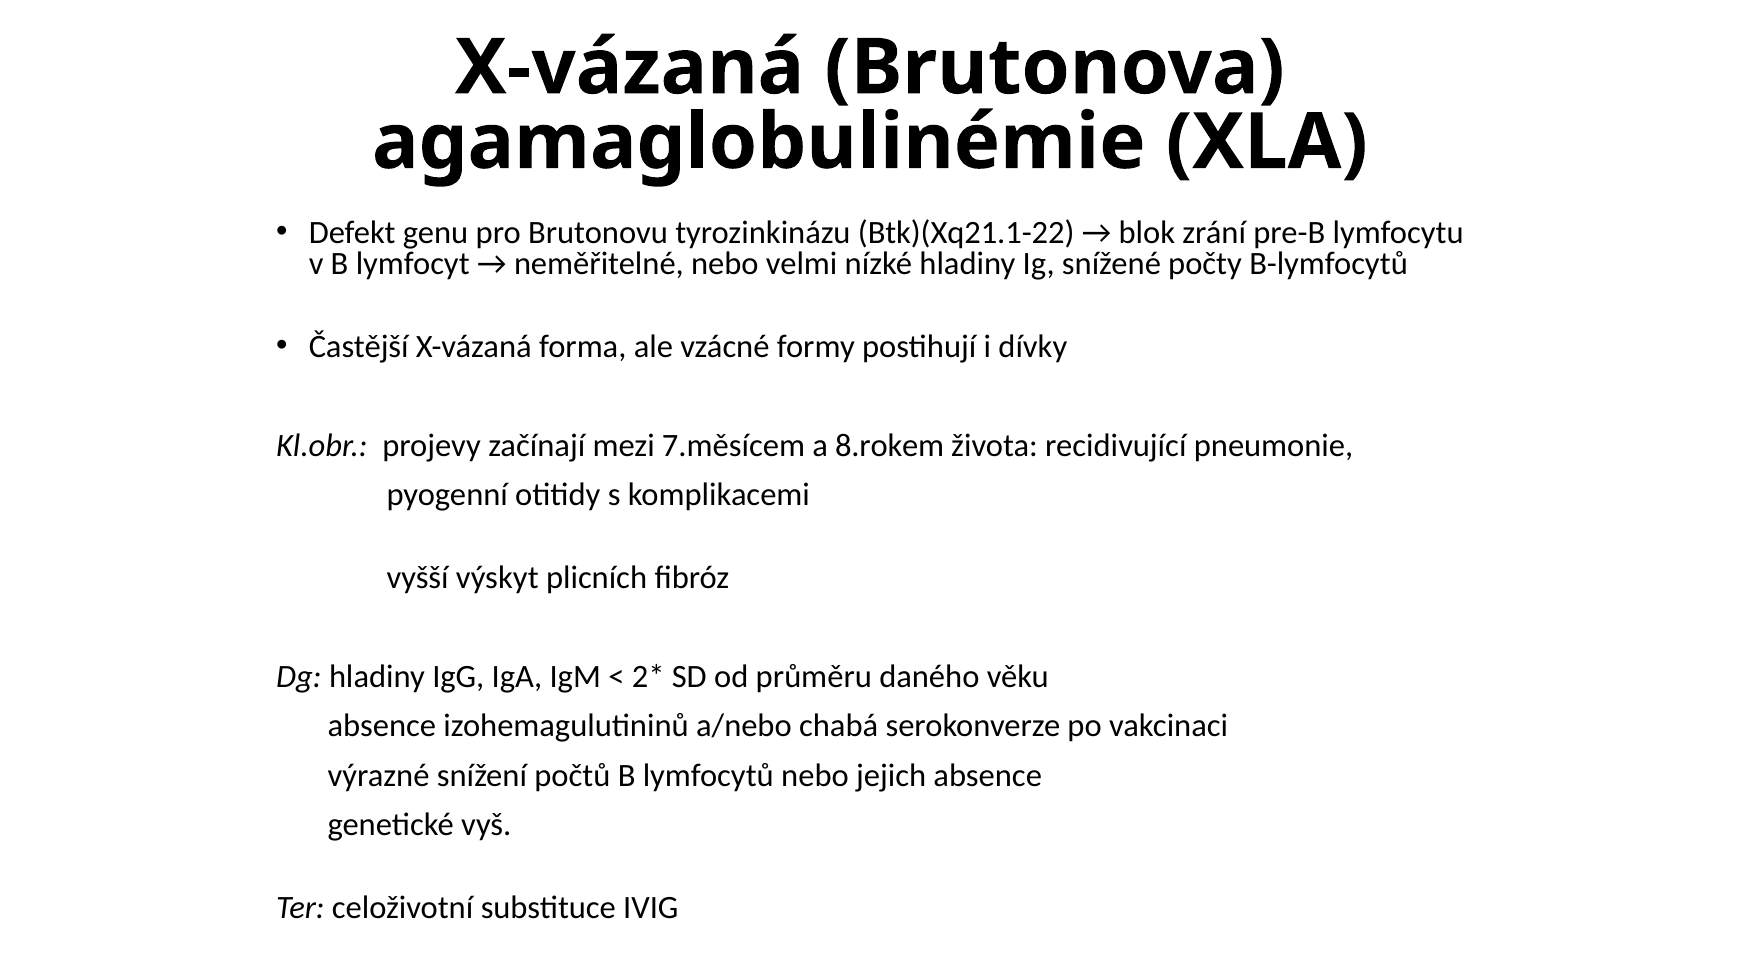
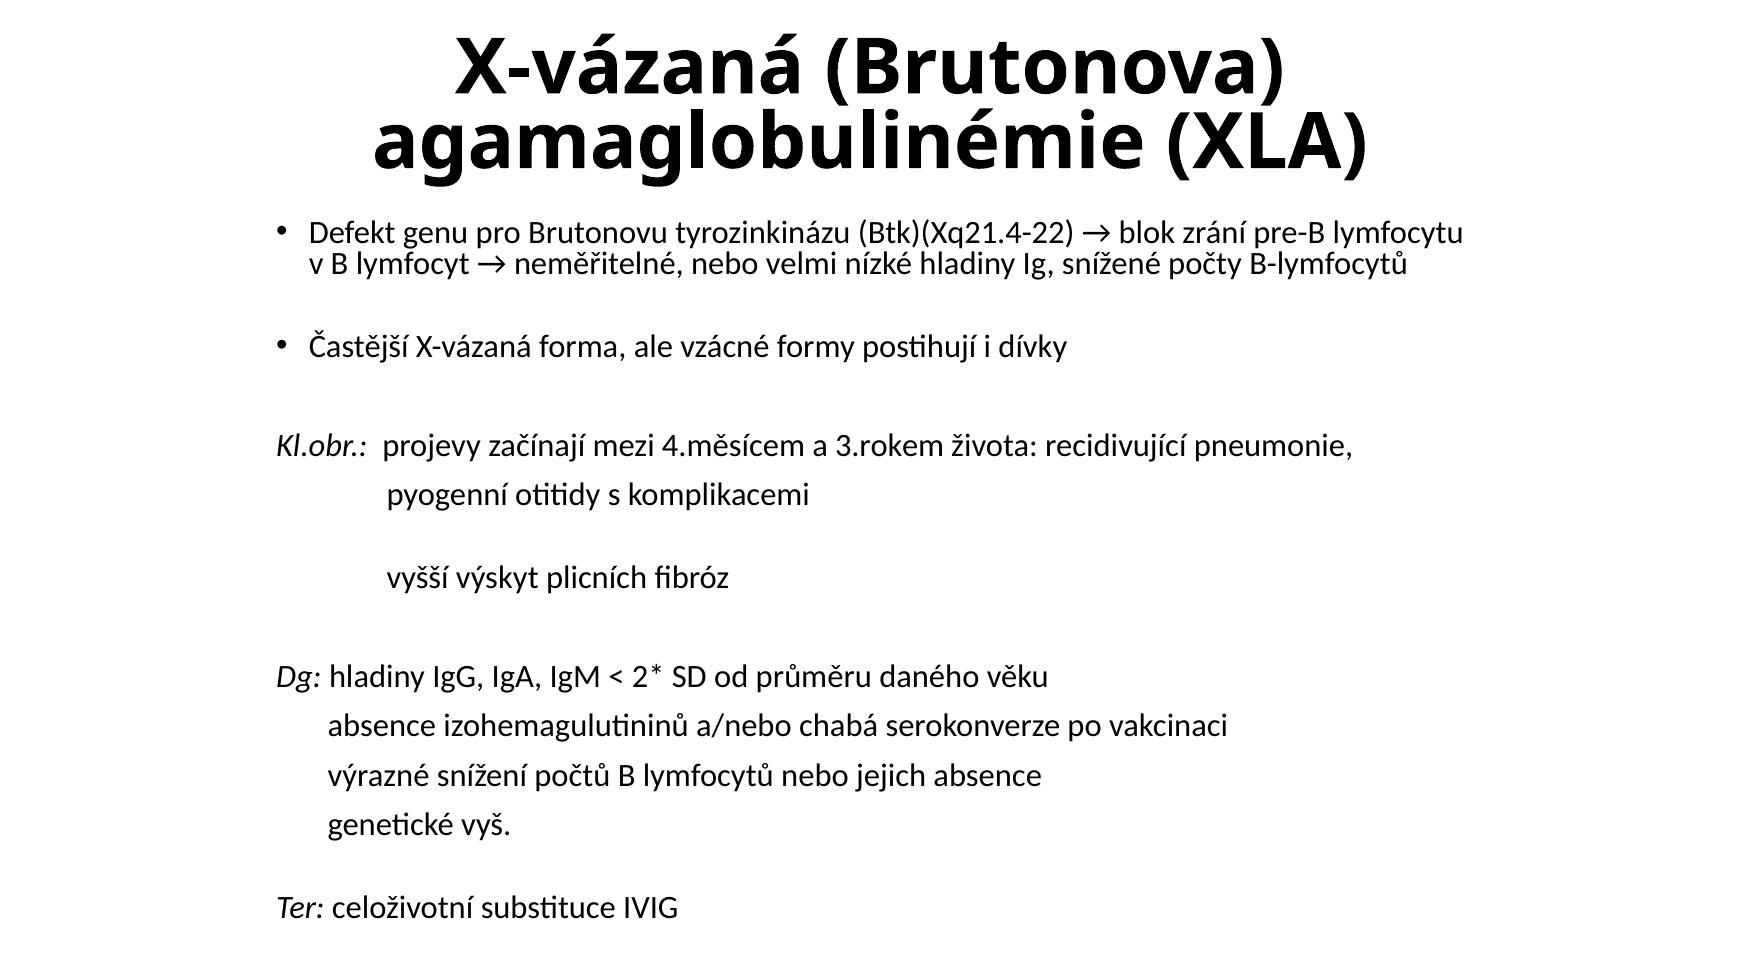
Btk)(Xq21.1-22: Btk)(Xq21.1-22 -> Btk)(Xq21.4-22
7.měsícem: 7.měsícem -> 4.měsícem
8.rokem: 8.rokem -> 3.rokem
